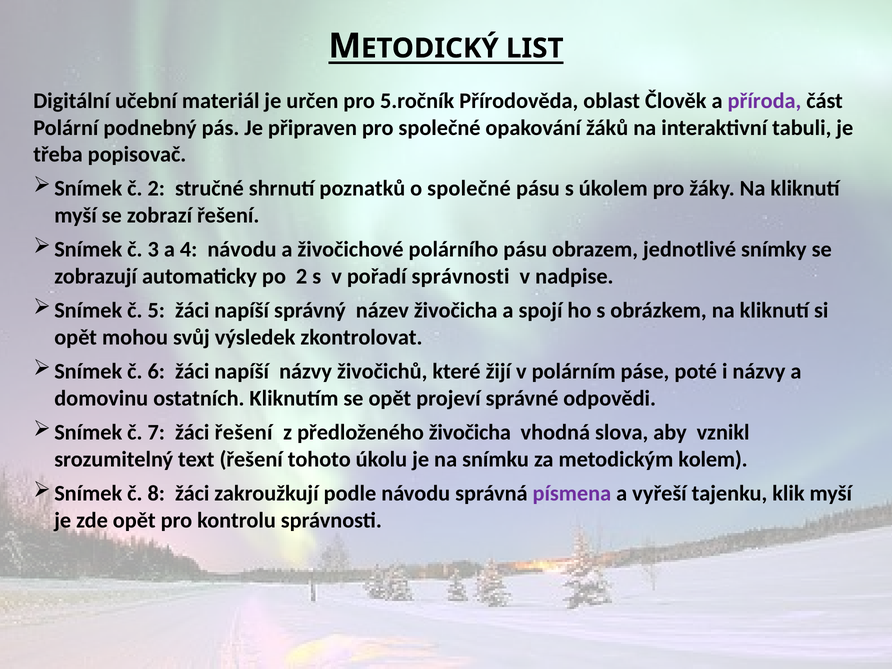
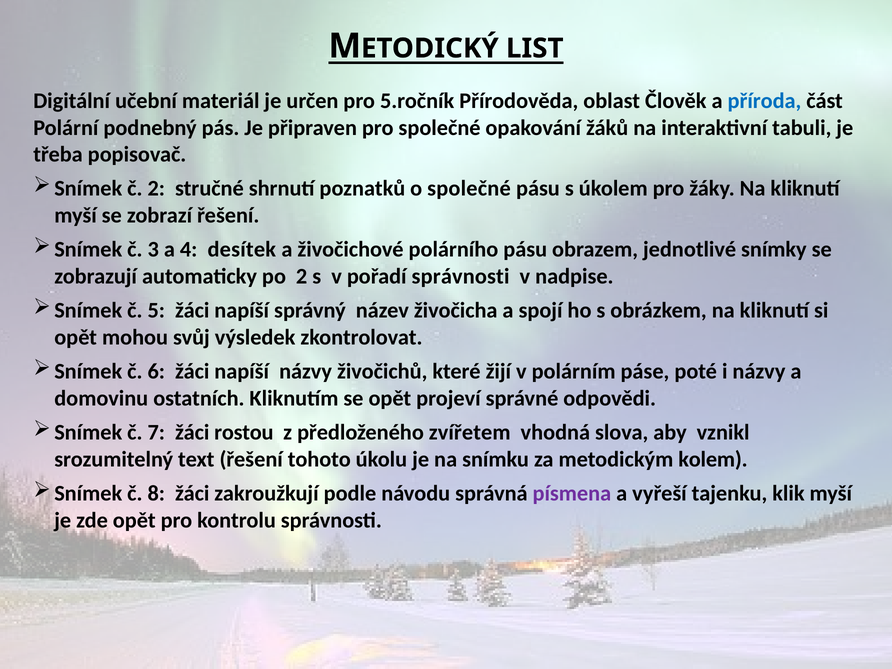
příroda colour: purple -> blue
4 návodu: návodu -> desítek
žáci řešení: řešení -> rostou
předloženého živočicha: živočicha -> zvířetem
